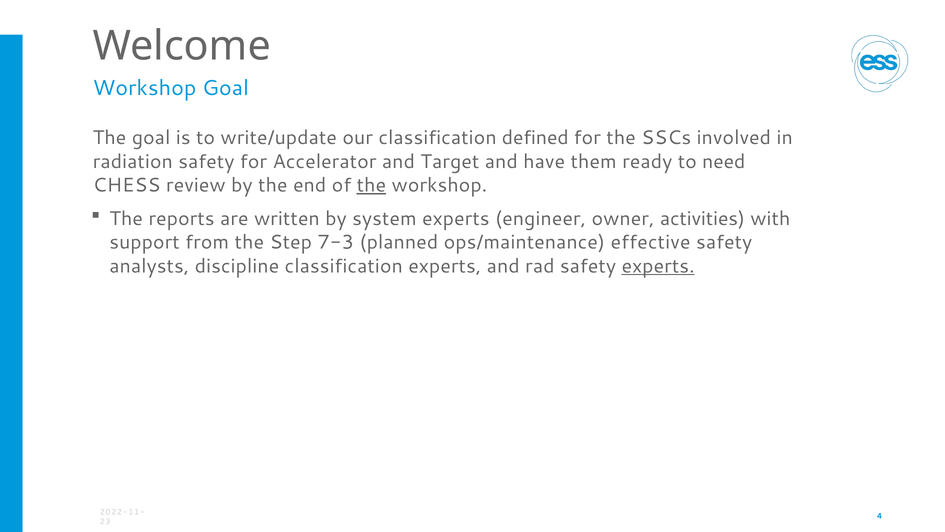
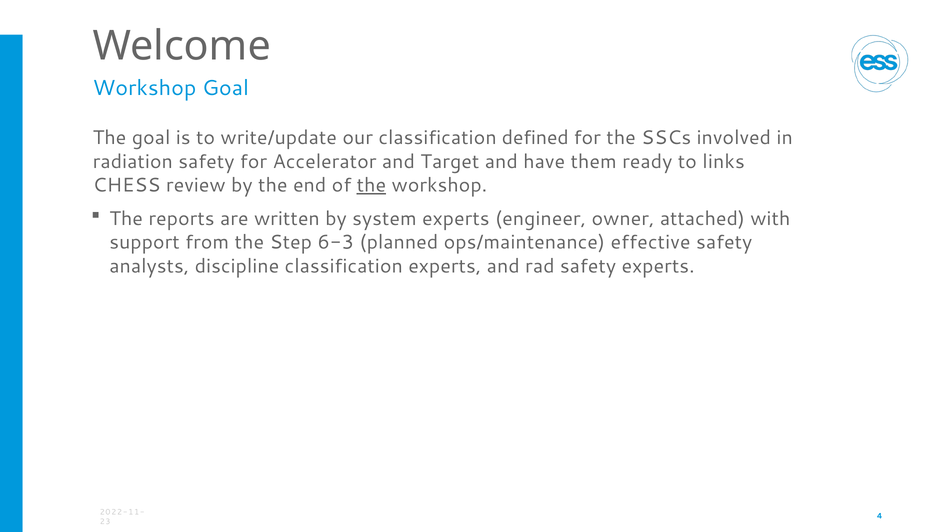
need: need -> links
activities: activities -> attached
7-3: 7-3 -> 6-3
experts at (658, 266) underline: present -> none
